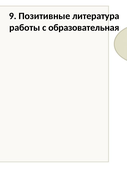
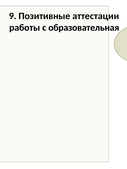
литература: литература -> аттестации
